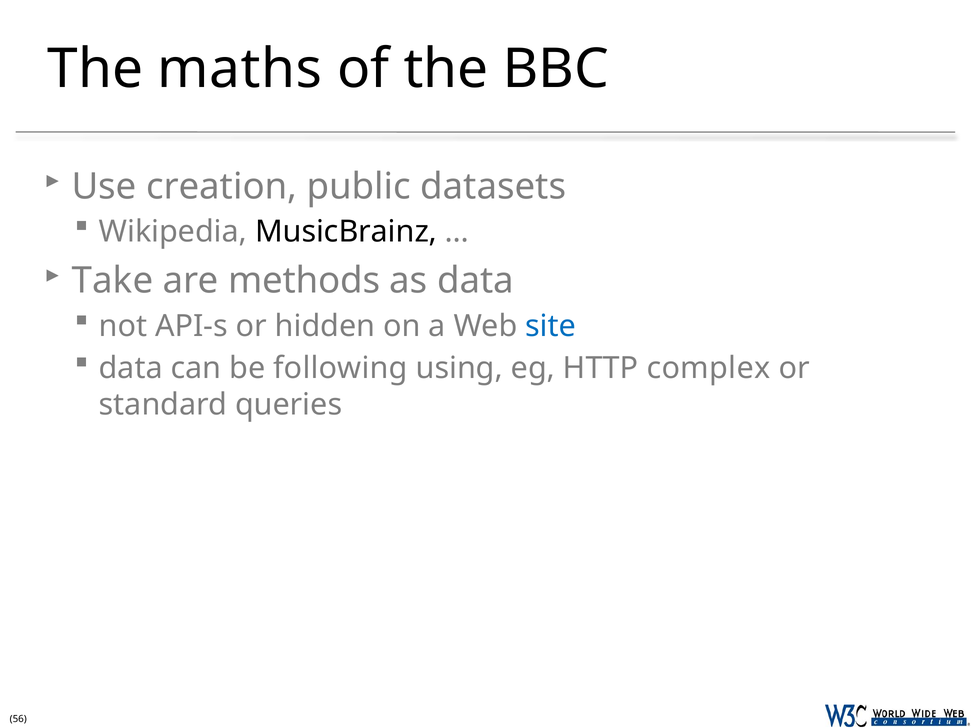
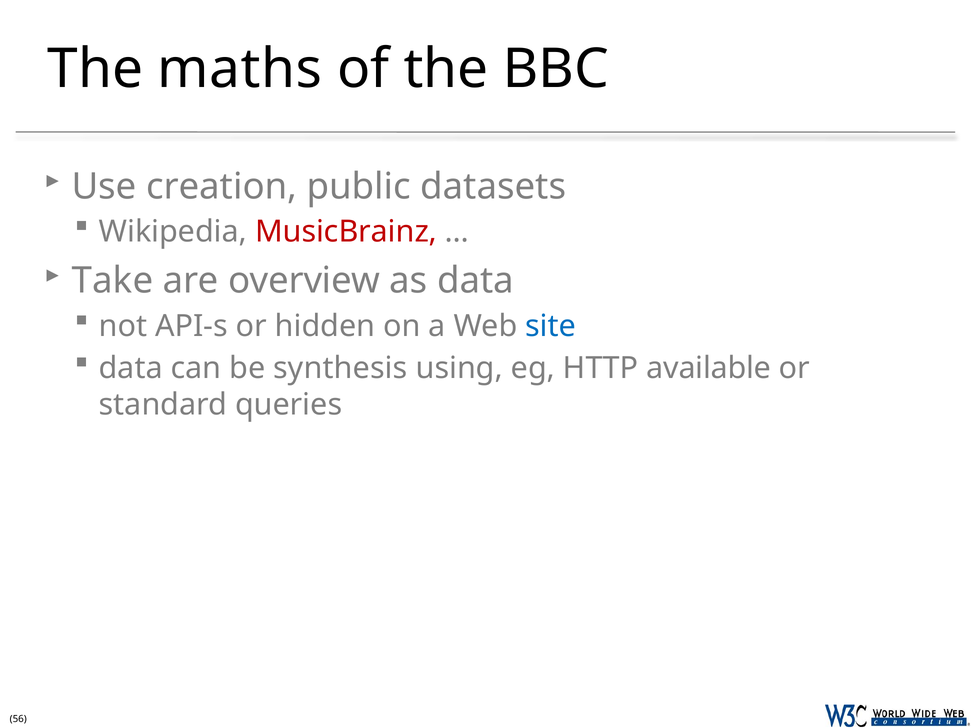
MusicBrainz colour: black -> red
methods: methods -> overview
following: following -> synthesis
complex: complex -> available
